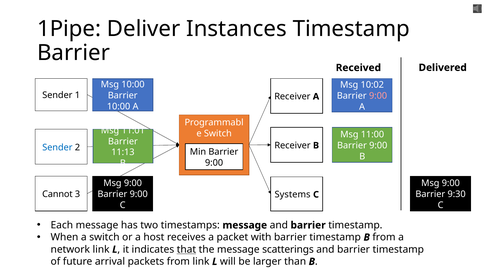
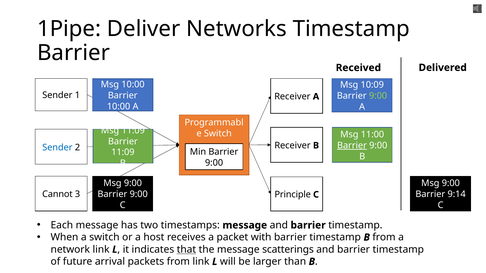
Instances: Instances -> Networks
10:02: 10:02 -> 10:09
9:00 at (378, 96) colour: pink -> light green
Msg 11:01: 11:01 -> 11:09
Barrier at (352, 146) underline: none -> present
11:13 at (123, 153): 11:13 -> 11:09
9:30: 9:30 -> 9:14
Systems: Systems -> Principle
